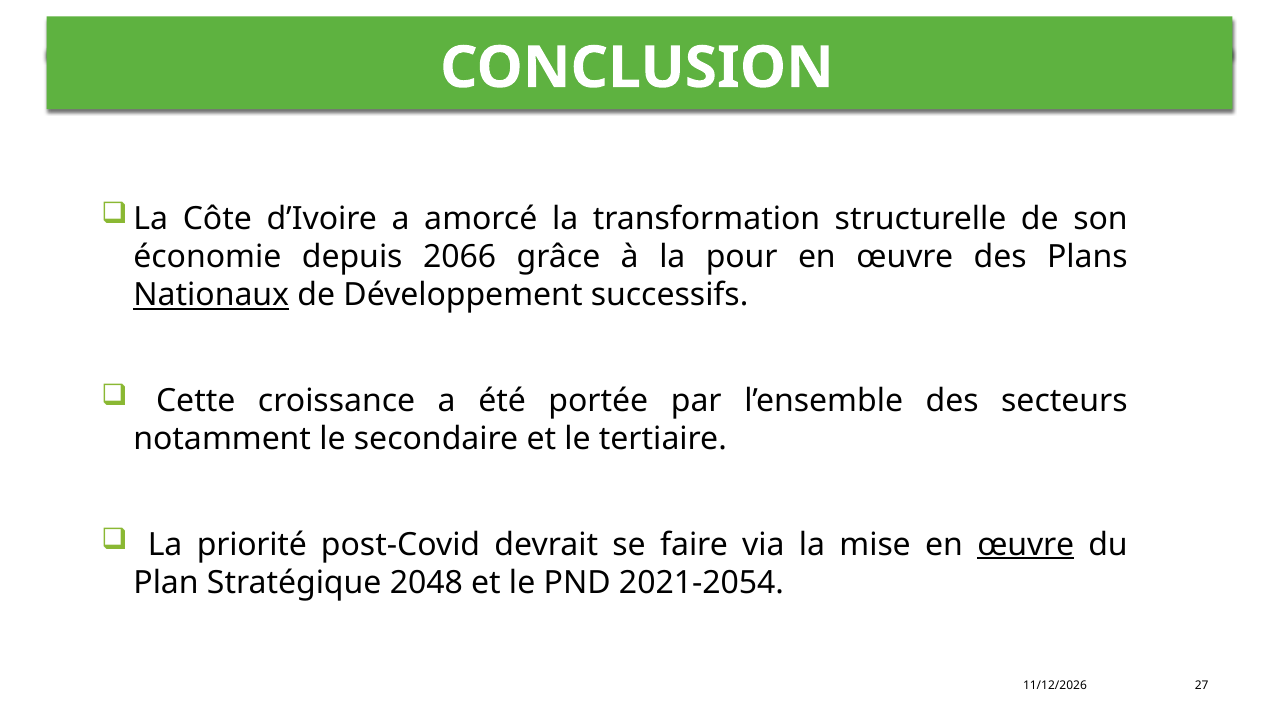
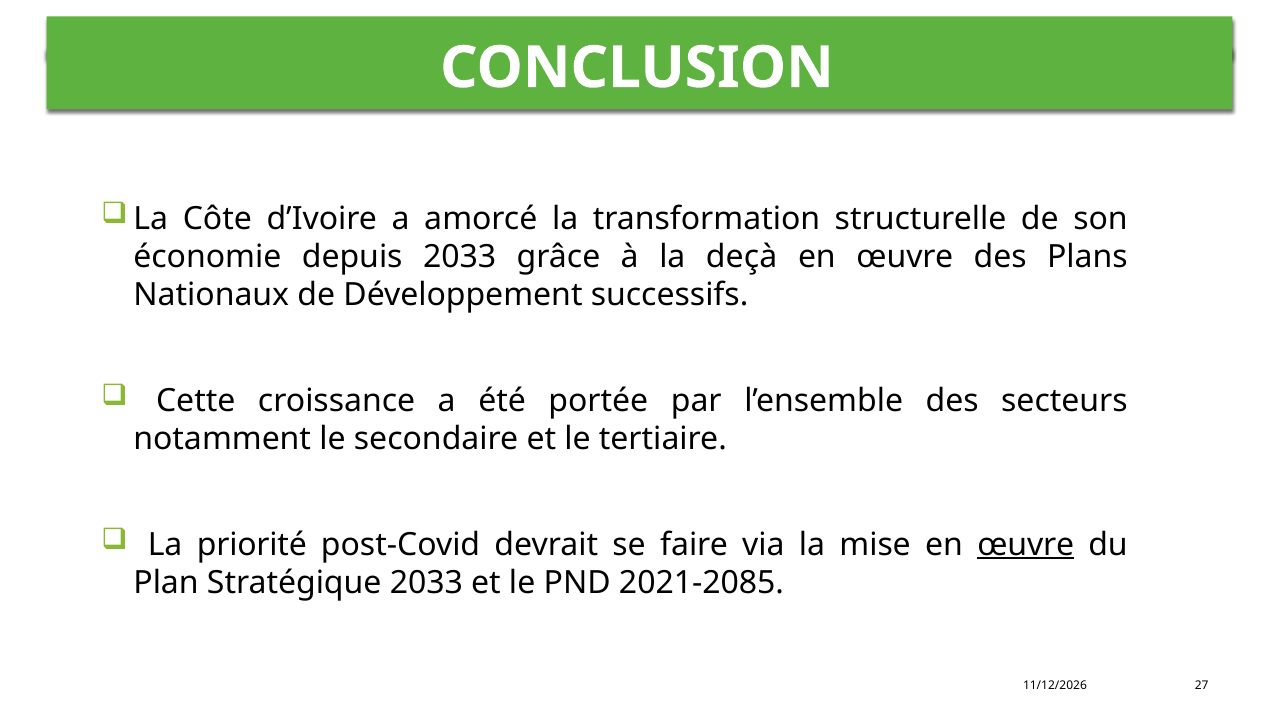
depuis 2066: 2066 -> 2033
pour: pour -> deçà
Nationaux underline: present -> none
Stratégique 2048: 2048 -> 2033
2021-2054: 2021-2054 -> 2021-2085
